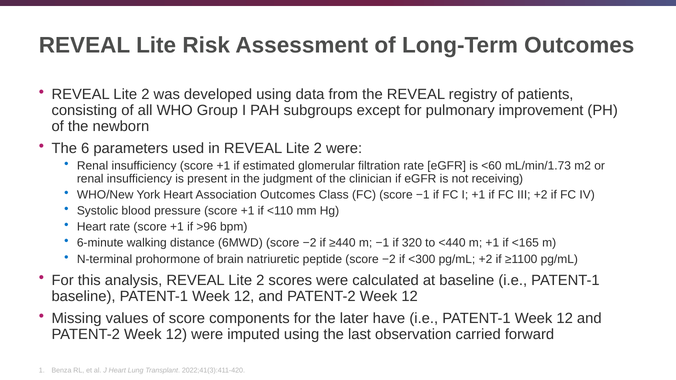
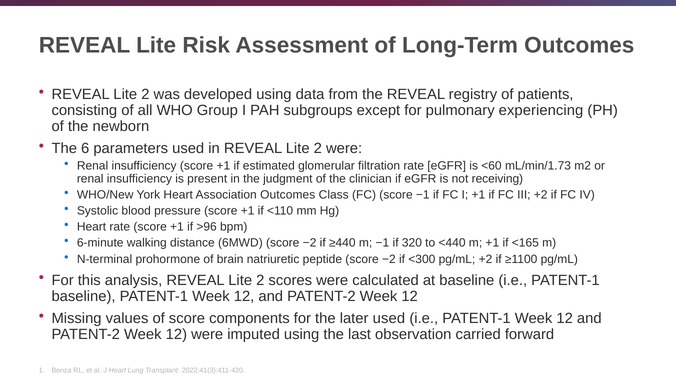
improvement: improvement -> experiencing
later have: have -> used
